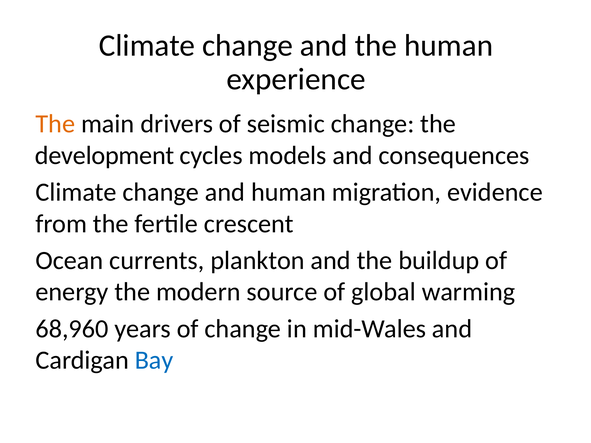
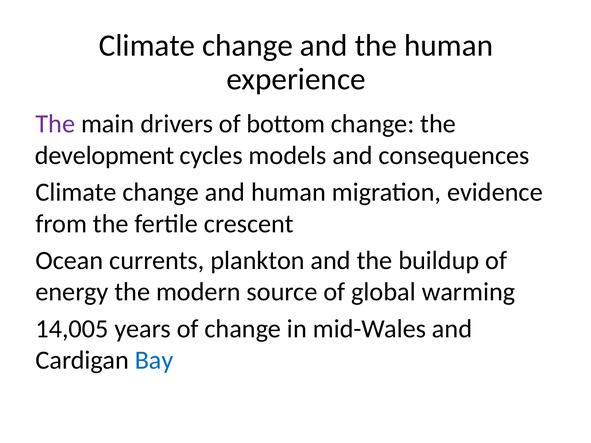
The at (55, 124) colour: orange -> purple
seismic: seismic -> bottom
68,960: 68,960 -> 14,005
